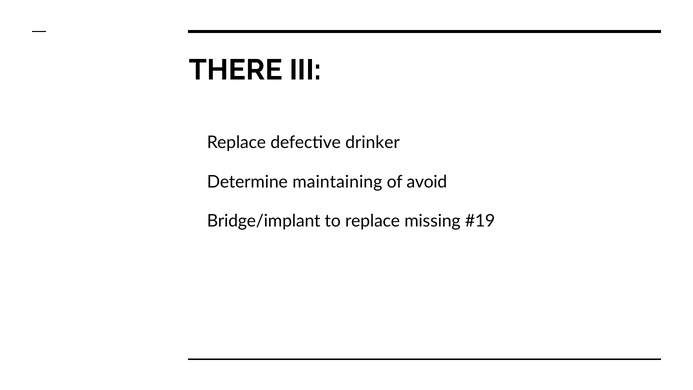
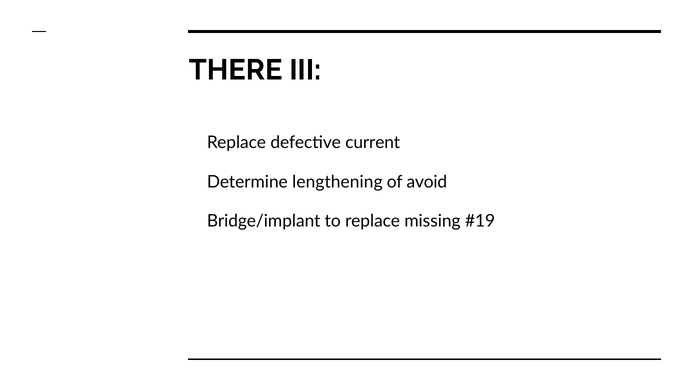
drinker: drinker -> current
maintaining: maintaining -> lengthening
